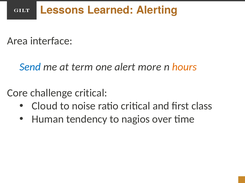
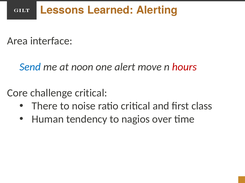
term: term -> noon
more: more -> move
hours colour: orange -> red
Cloud: Cloud -> There
